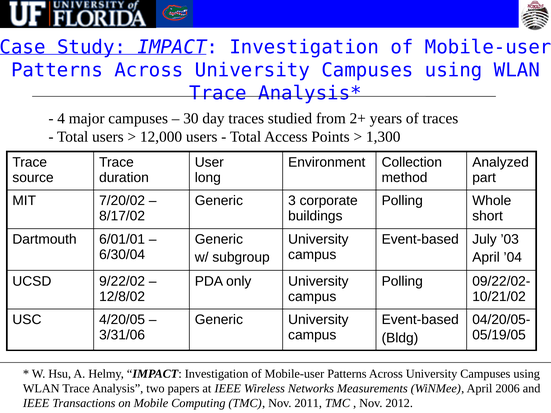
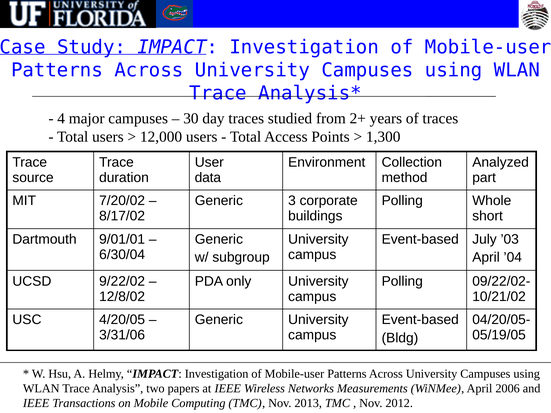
long: long -> data
6/01/01: 6/01/01 -> 9/01/01
2011: 2011 -> 2013
